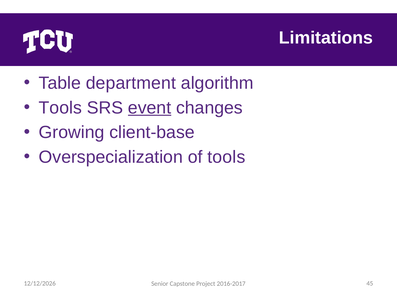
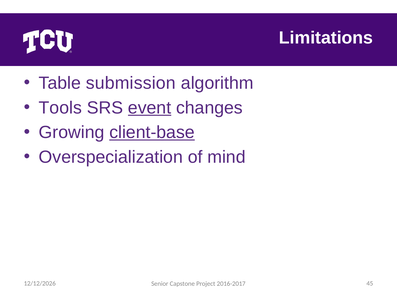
department: department -> submission
client-base underline: none -> present
of tools: tools -> mind
